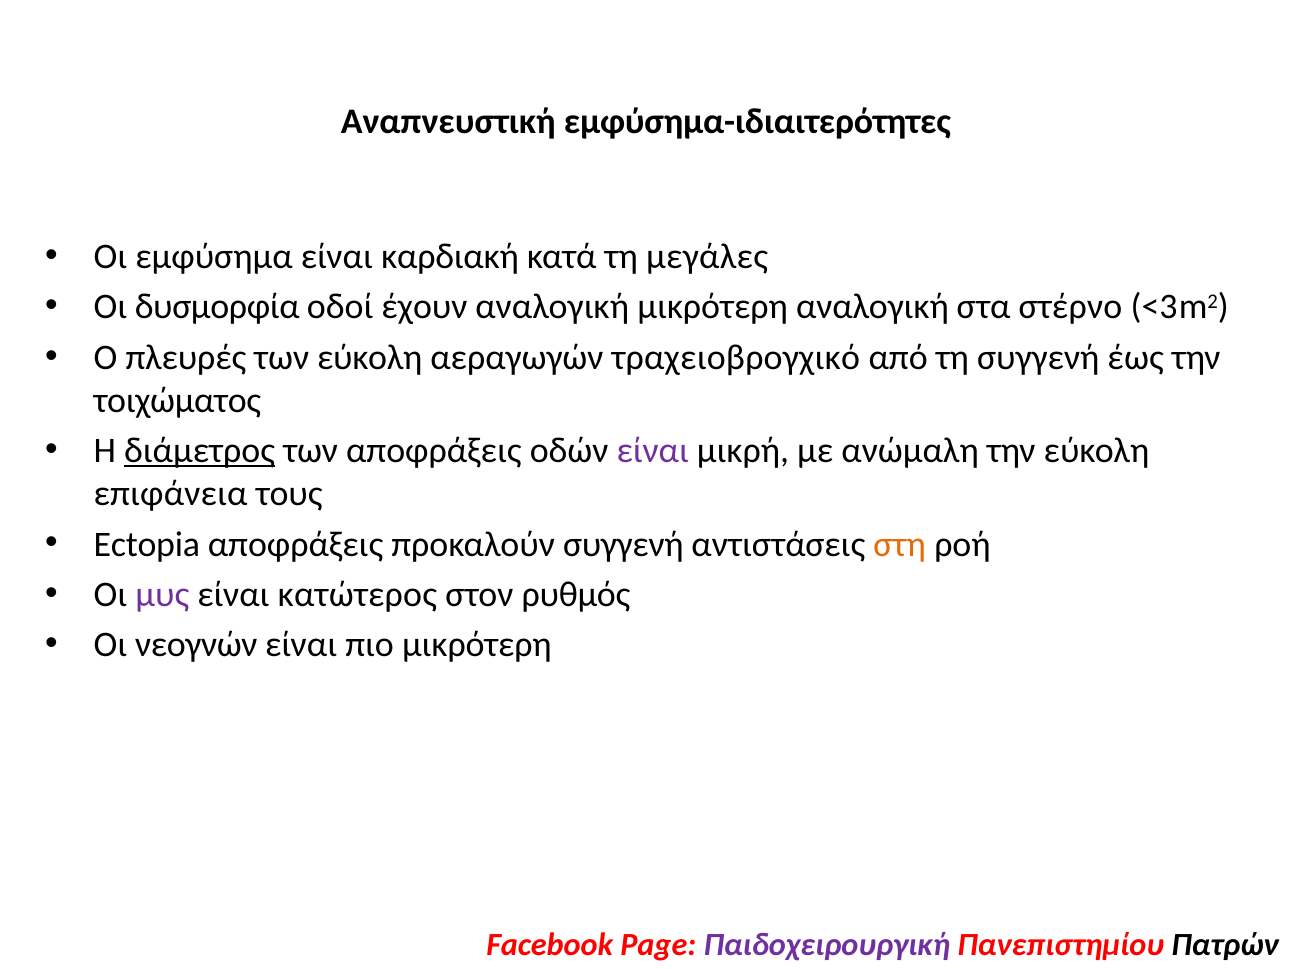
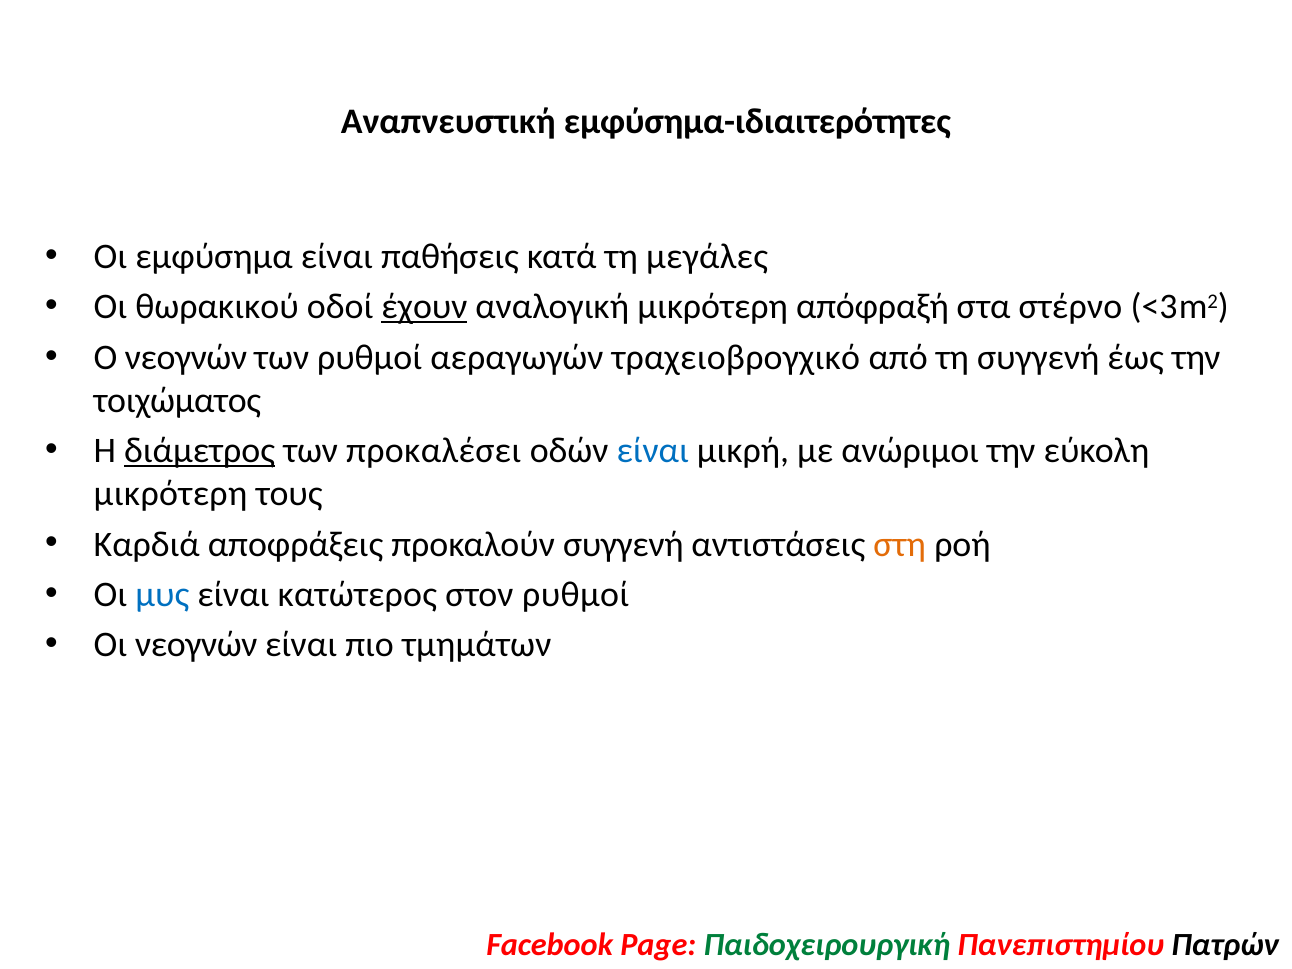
καρδιακή: καρδιακή -> παθήσεις
δυσμορφία: δυσμορφία -> θωρακικού
έχουν underline: none -> present
μικρότερη αναλογική: αναλογική -> απόφραξή
Ο πλευρές: πλευρές -> νεογνών
των εύκολη: εύκολη -> ρυθμοί
των αποφράξεις: αποφράξεις -> προκαλέσει
είναι at (653, 451) colour: purple -> blue
ανώμαλη: ανώμαλη -> ανώριμοι
επιφάνεια at (171, 494): επιφάνεια -> μικρότερη
Ectopia: Ectopia -> Καρδιά
μυς colour: purple -> blue
στον ρυθμός: ρυθμός -> ρυθμοί
πιο μικρότερη: μικρότερη -> τμημάτων
Παιδοχειρουργική colour: purple -> green
